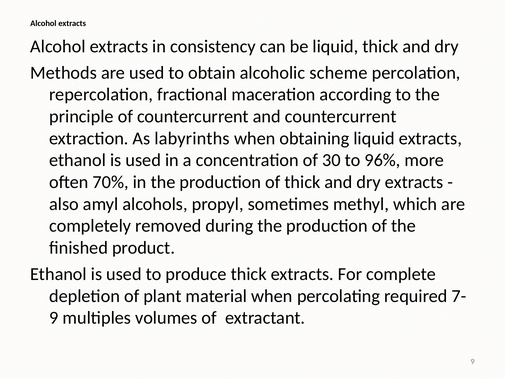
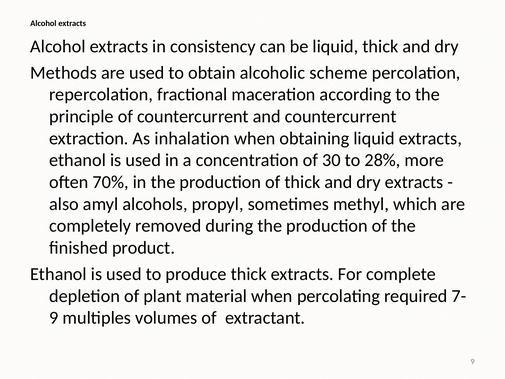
labyrinths: labyrinths -> inhalation
96%: 96% -> 28%
